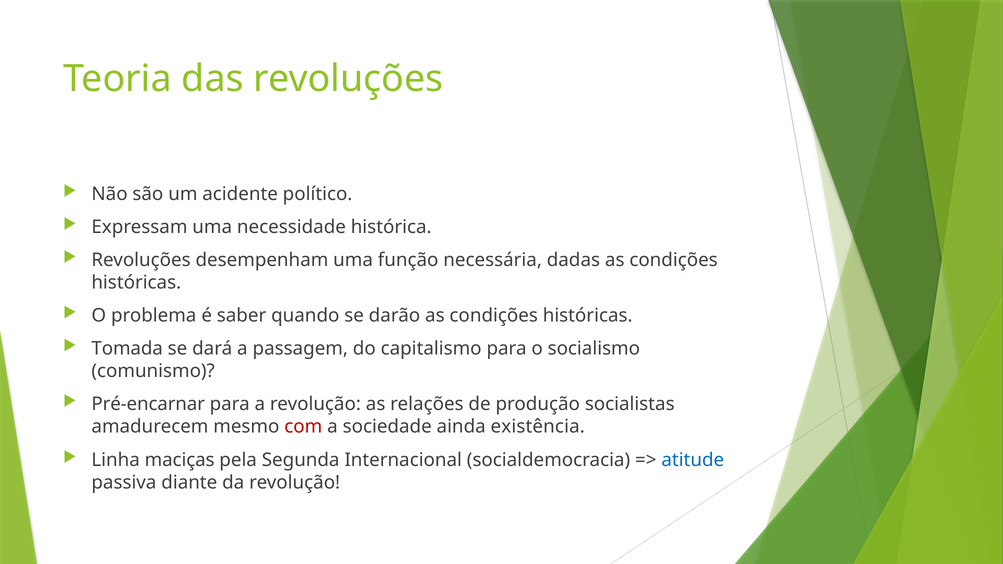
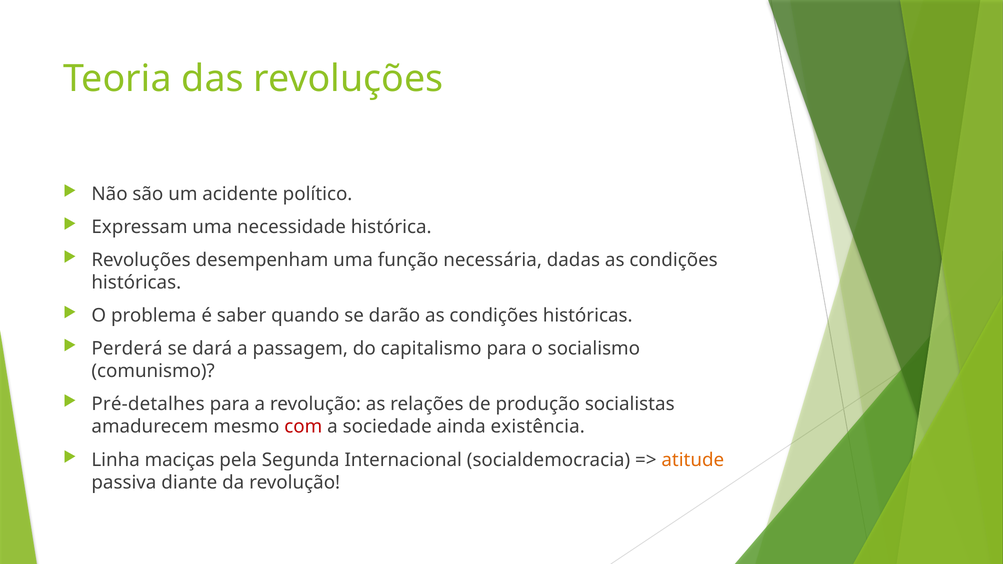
Tomada: Tomada -> Perderá
Pré-encarnar: Pré-encarnar -> Pré-detalhes
atitude colour: blue -> orange
